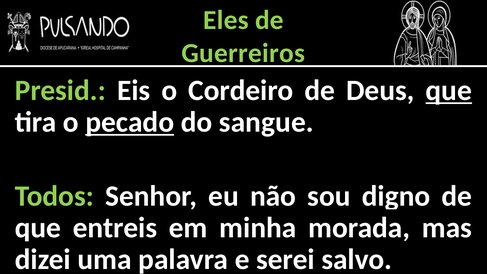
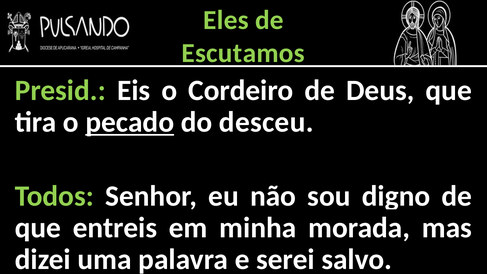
Guerreiros: Guerreiros -> Escutamos
que at (449, 90) underline: present -> none
sangue: sangue -> desceu
